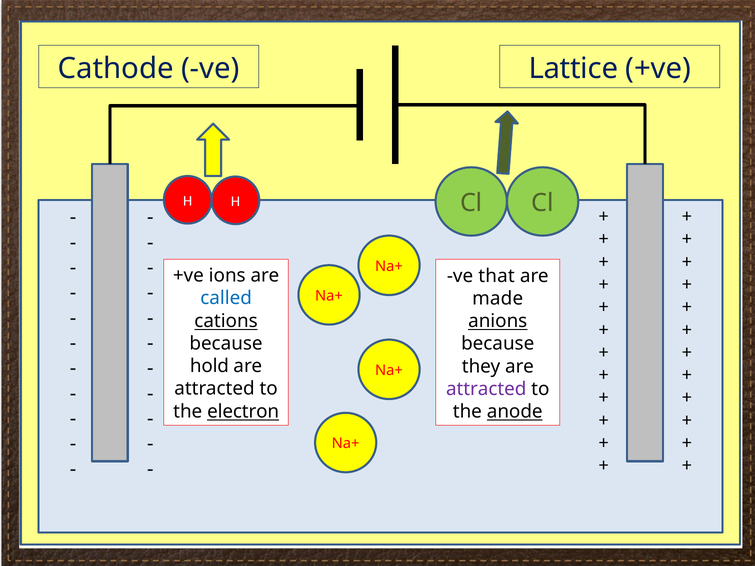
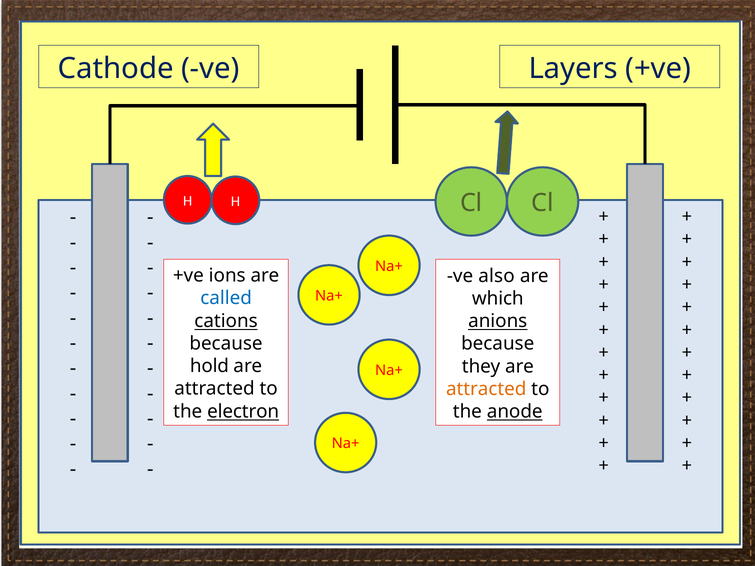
Lattice: Lattice -> Layers
that: that -> also
made: made -> which
attracted at (486, 389) colour: purple -> orange
